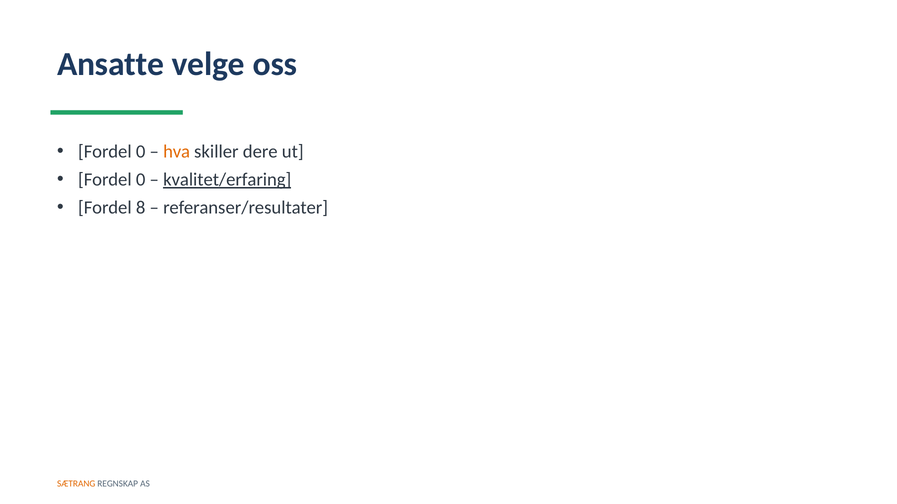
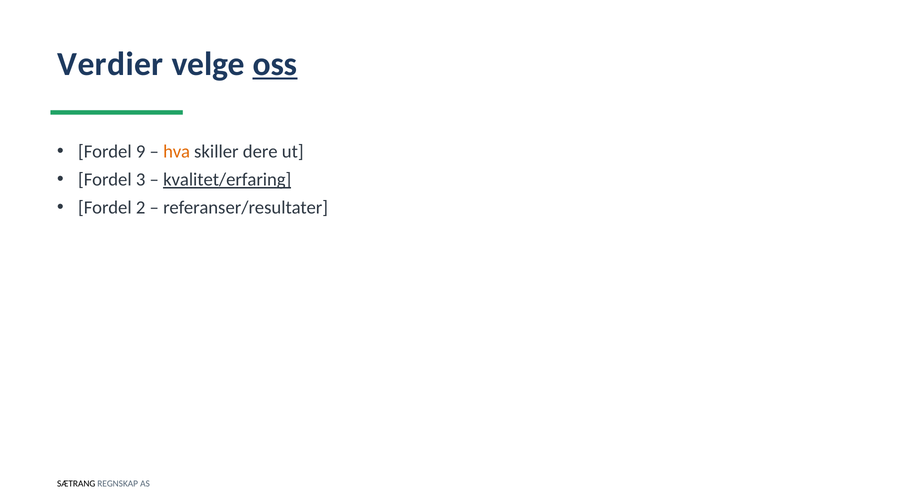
Ansatte: Ansatte -> Verdier
oss underline: none -> present
0 at (141, 152): 0 -> 9
0 at (141, 180): 0 -> 3
8: 8 -> 2
SÆTRANG colour: orange -> black
